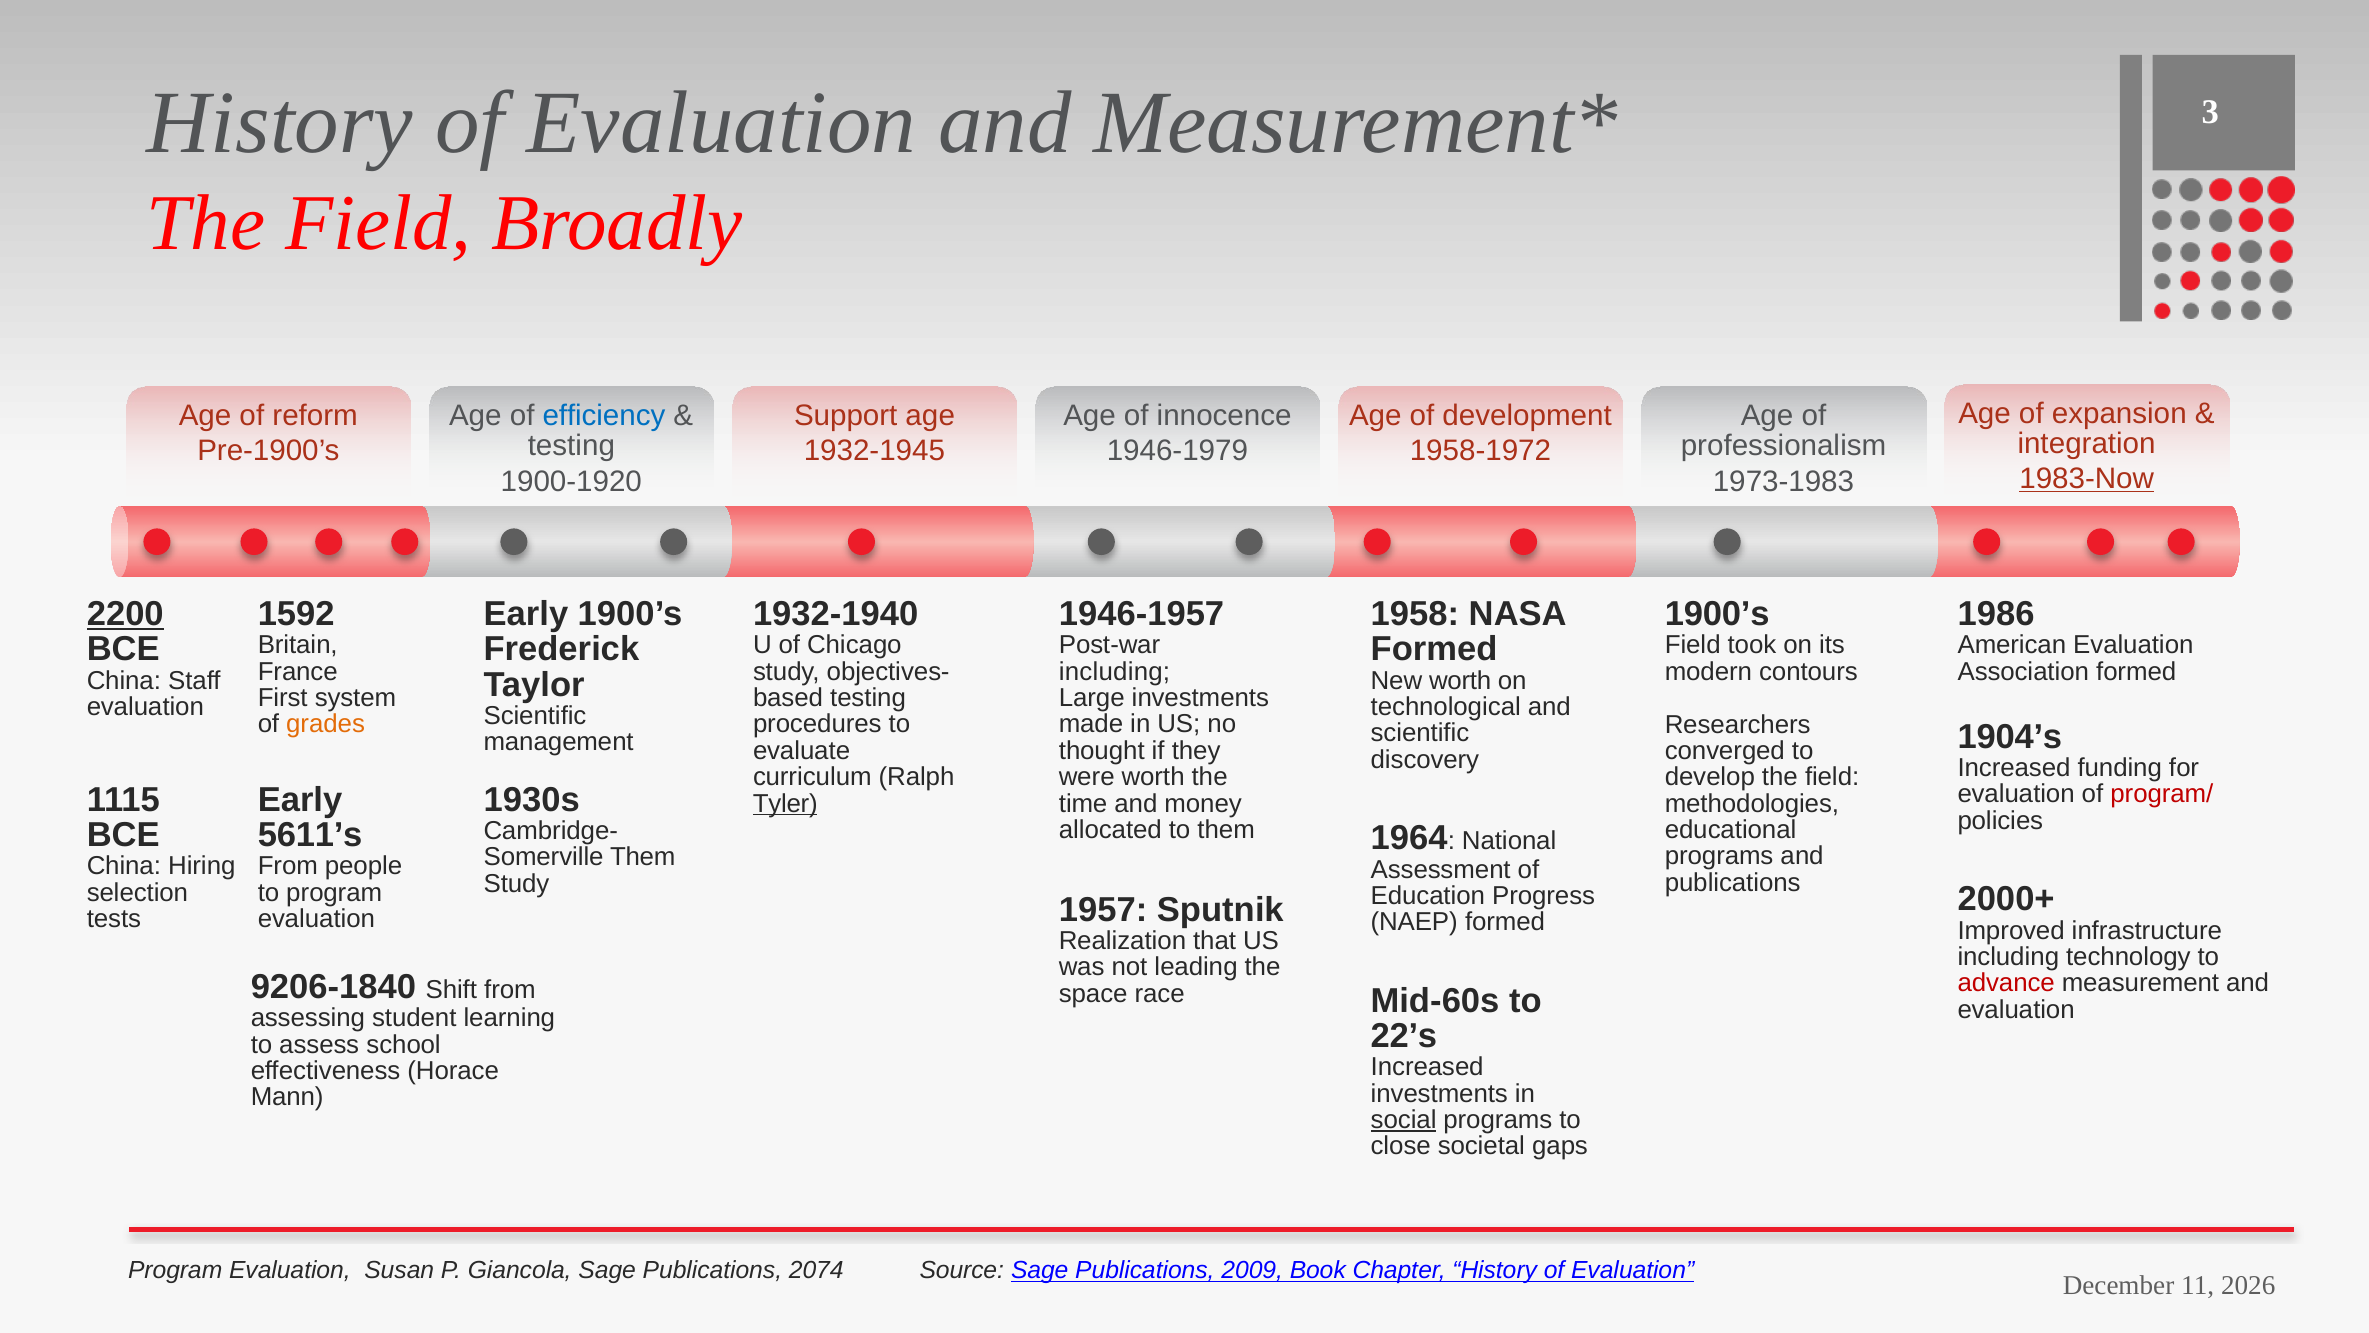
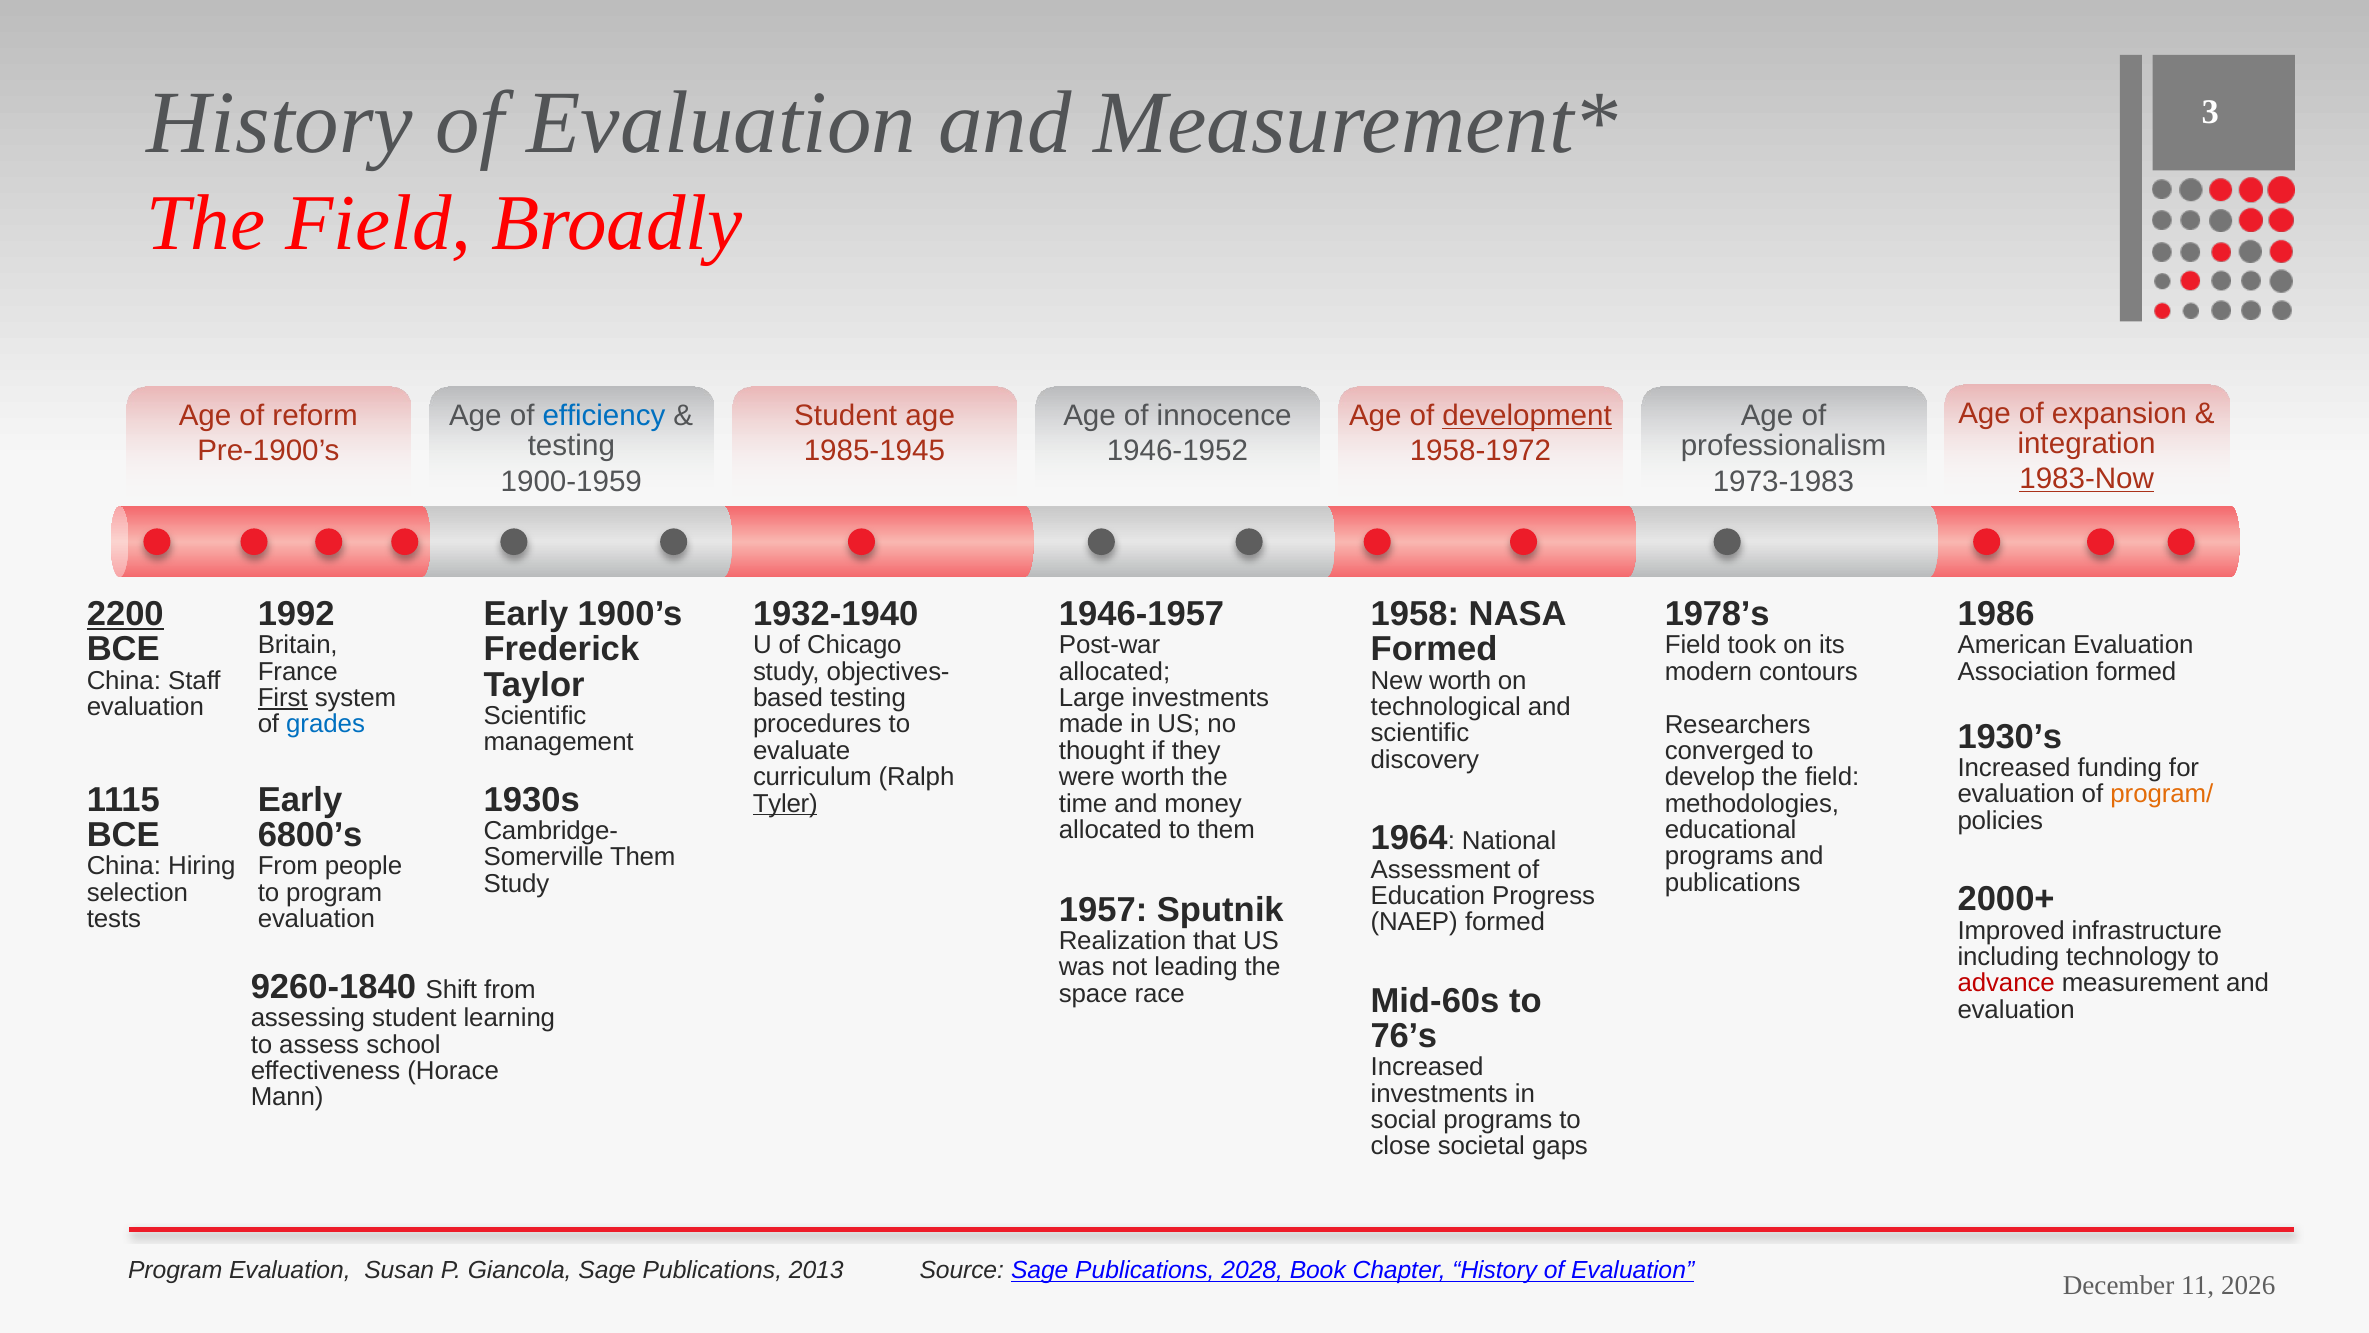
Support at (846, 416): Support -> Student
development underline: none -> present
1932-1945: 1932-1945 -> 1985-1945
1946-1979: 1946-1979 -> 1946-1952
1900-1920: 1900-1920 -> 1900-1959
1592: 1592 -> 1992
1900’s at (1717, 614): 1900’s -> 1978’s
including at (1115, 671): including -> allocated
First underline: none -> present
grades colour: orange -> blue
1904’s: 1904’s -> 1930’s
program/ colour: red -> orange
5611’s: 5611’s -> 6800’s
9206-1840: 9206-1840 -> 9260-1840
22’s: 22’s -> 76’s
social underline: present -> none
2074: 2074 -> 2013
2009: 2009 -> 2028
